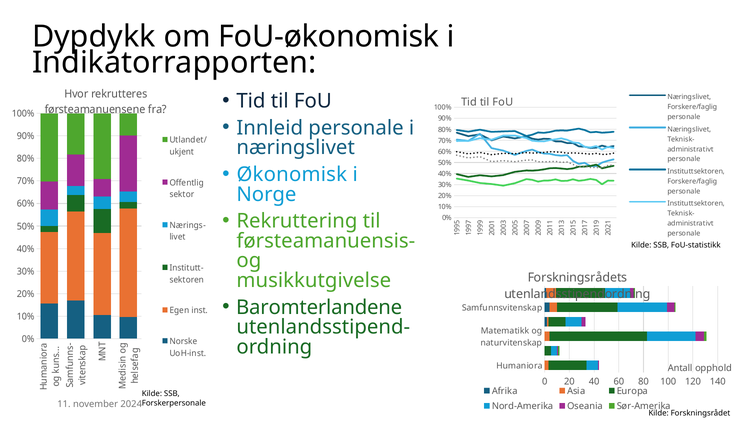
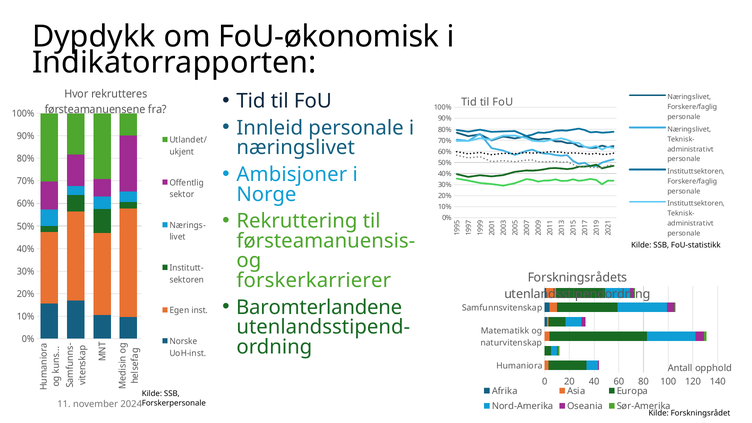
Økonomisk: Økonomisk -> Ambisjoner
musikkutgivelse: musikkutgivelse -> forskerkarrierer
